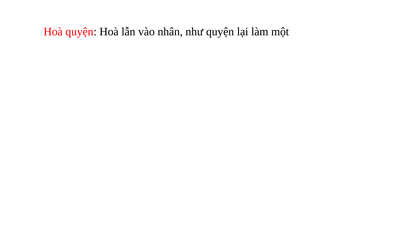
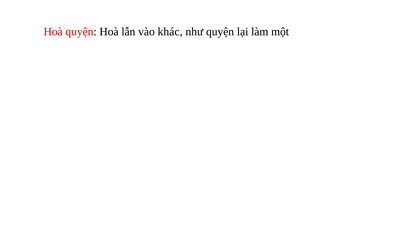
nhân: nhân -> khác
